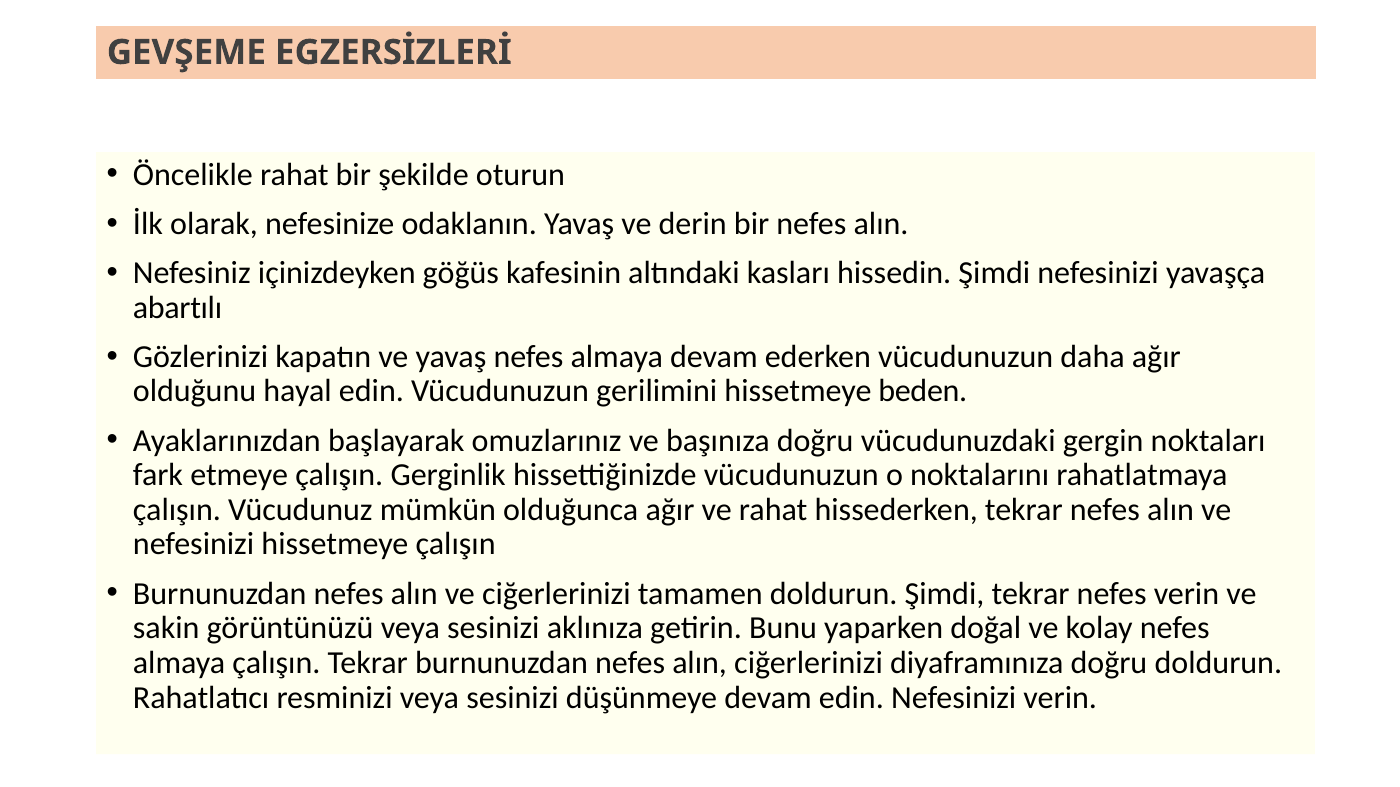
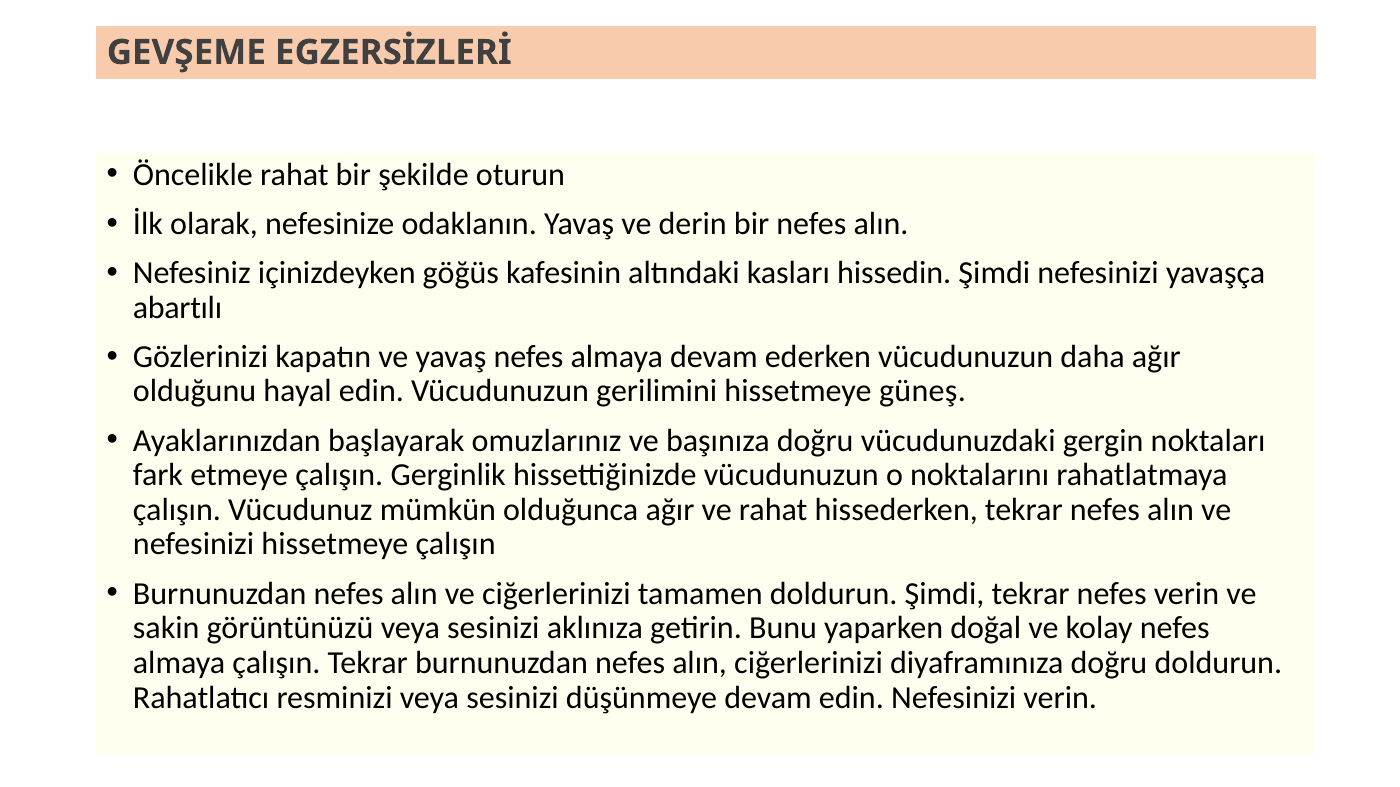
beden: beden -> güneş
